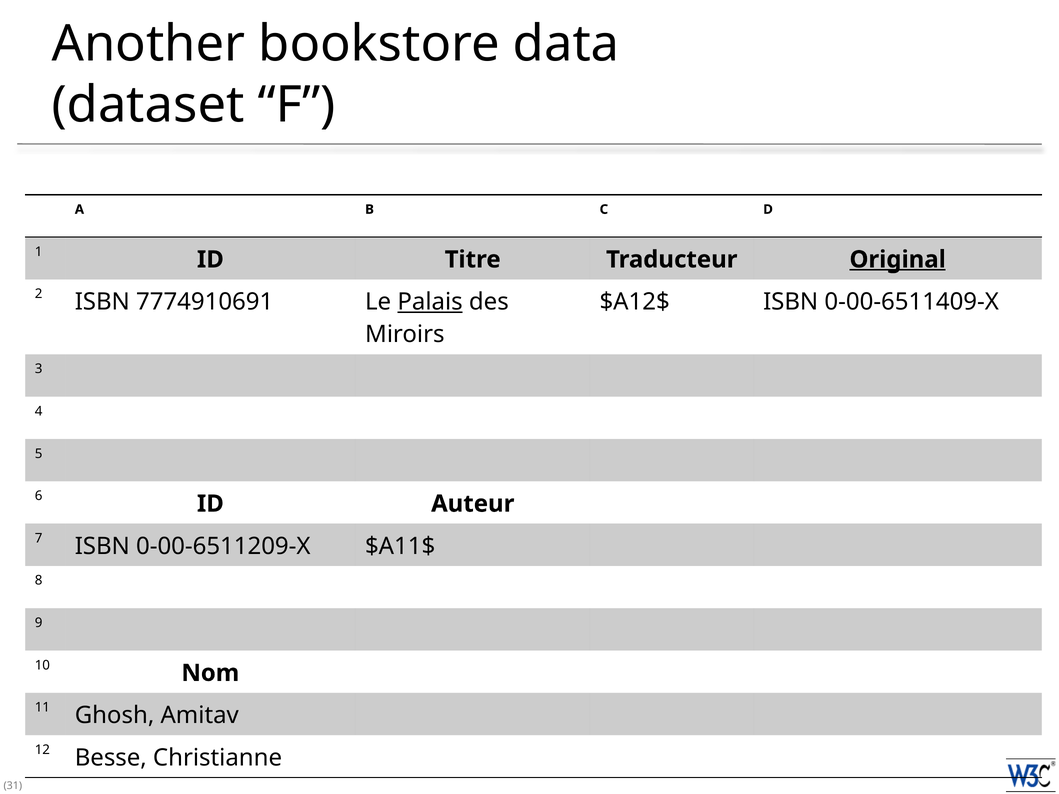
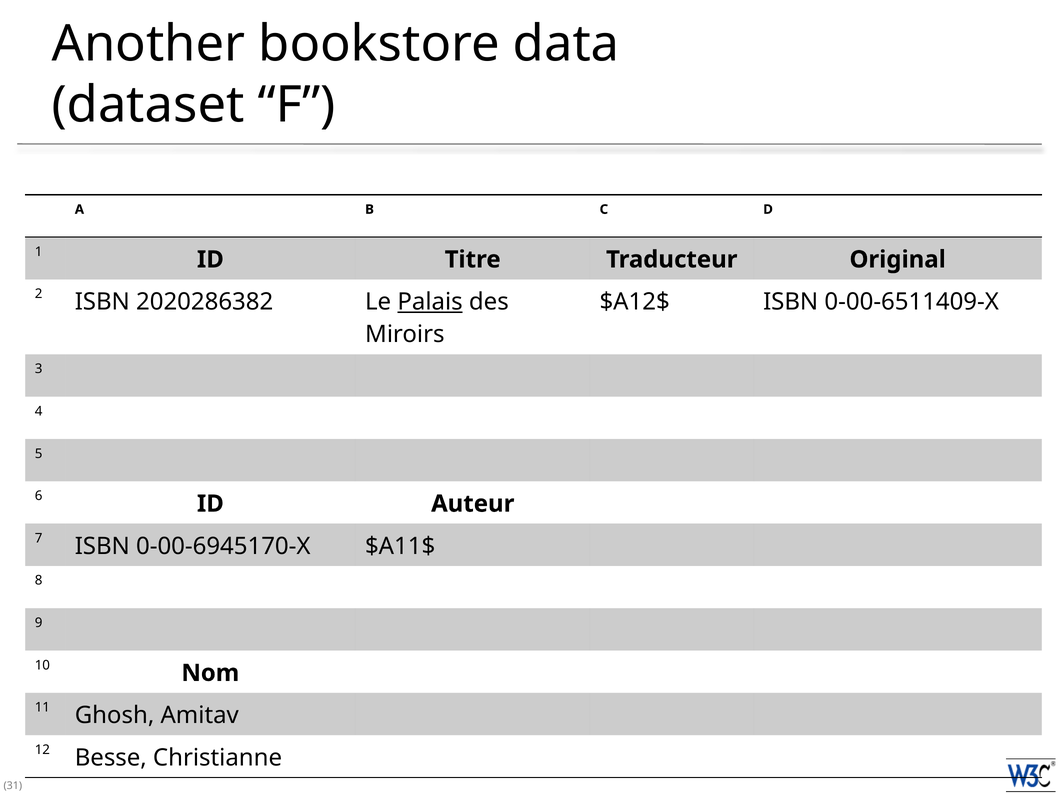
Original underline: present -> none
7774910691: 7774910691 -> 2020286382
0-00-6511209-X: 0-00-6511209-X -> 0-00-6945170-X
